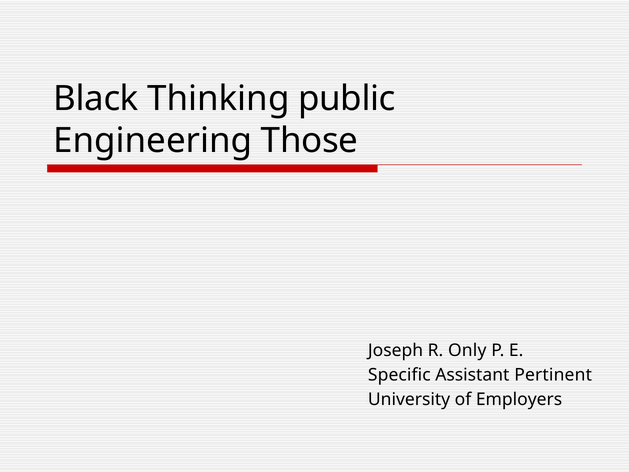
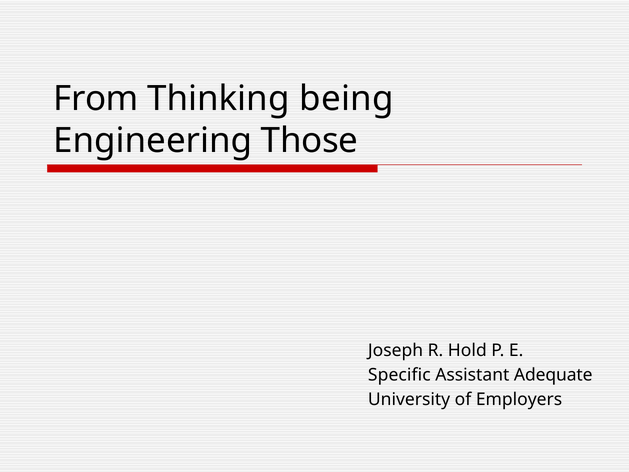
Black: Black -> From
public: public -> being
Only: Only -> Hold
Pertinent: Pertinent -> Adequate
